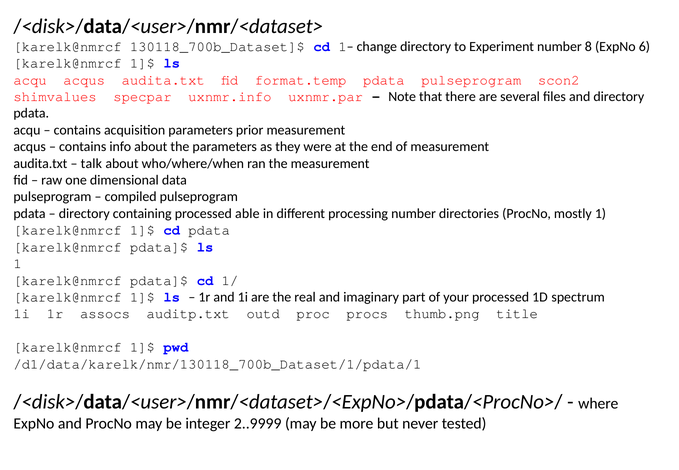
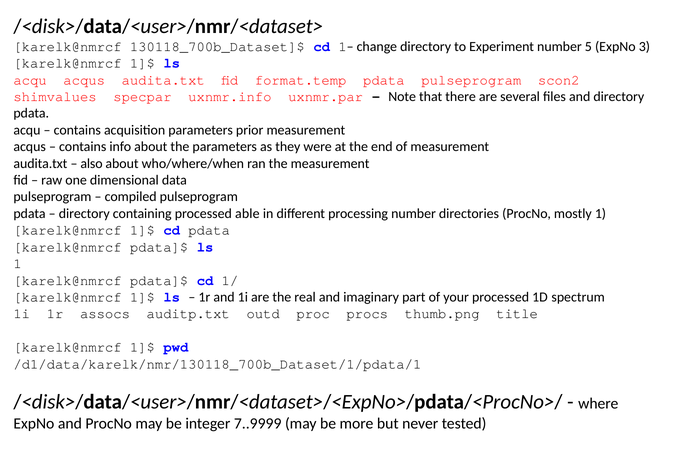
8: 8 -> 5
6: 6 -> 3
talk: talk -> also
2..9999: 2..9999 -> 7..9999
